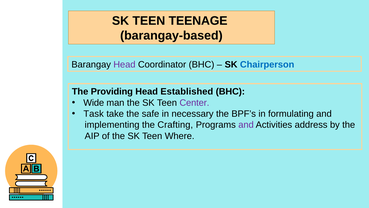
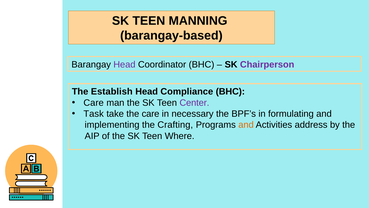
TEENAGE: TEENAGE -> MANNING
Chairperson colour: blue -> purple
Providing: Providing -> Establish
Established: Established -> Compliance
Wide at (94, 102): Wide -> Care
the safe: safe -> care
and at (246, 125) colour: purple -> orange
